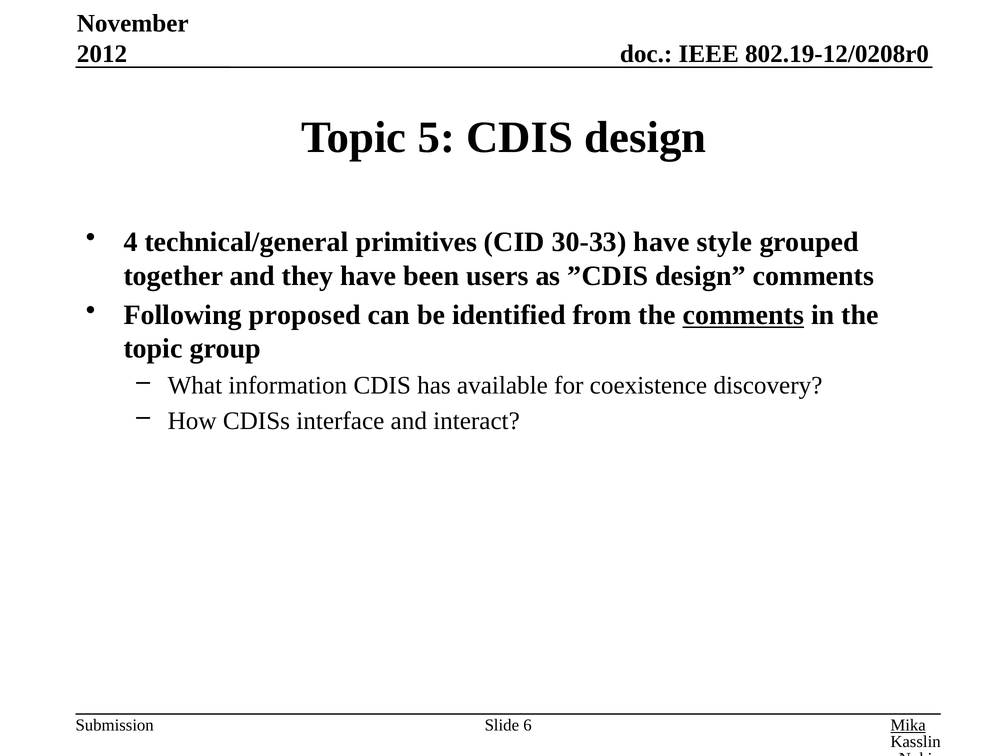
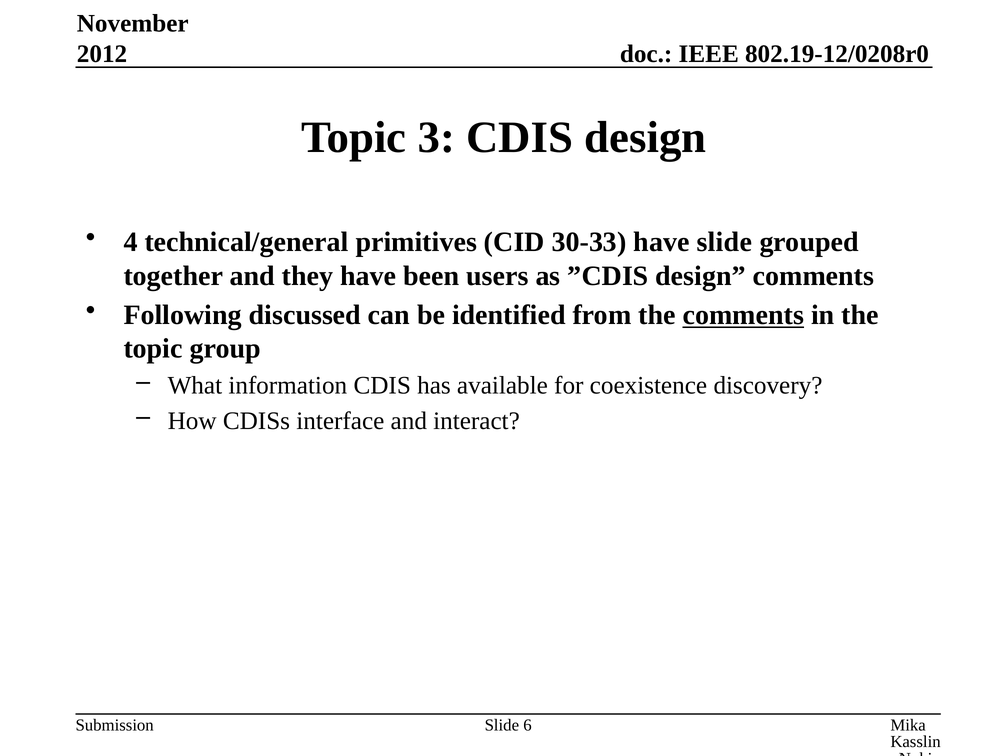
5: 5 -> 3
have style: style -> slide
proposed: proposed -> discussed
Mika underline: present -> none
